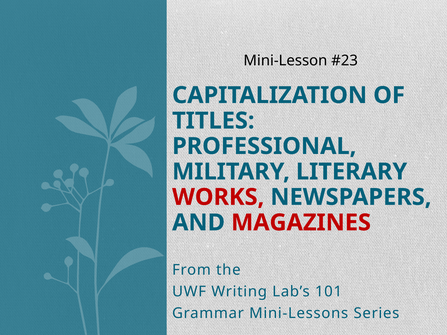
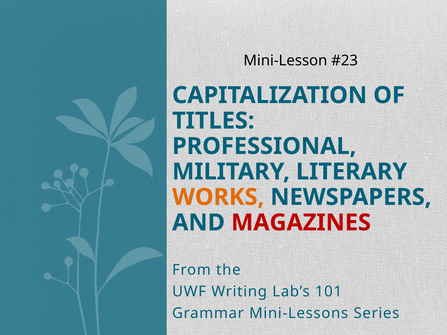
WORKS colour: red -> orange
